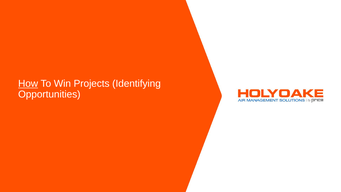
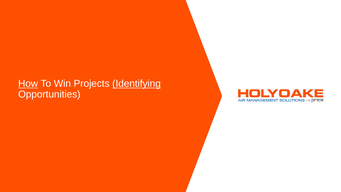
Identifying underline: none -> present
